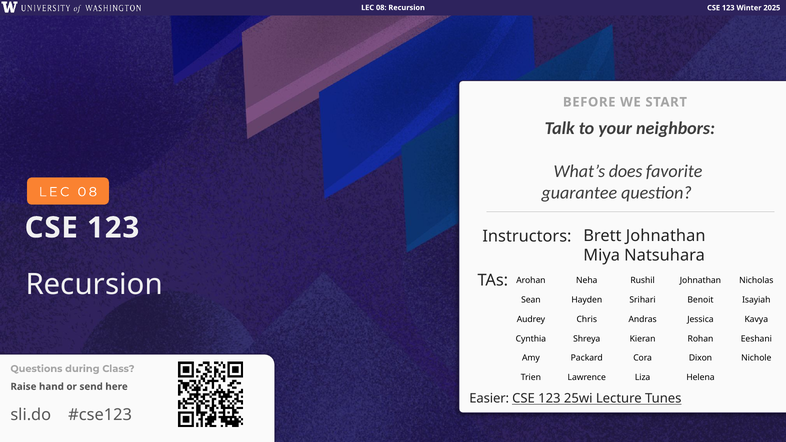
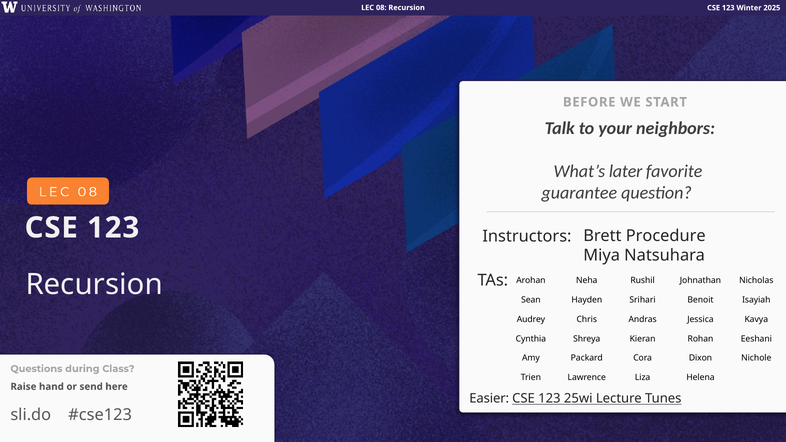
does: does -> later
Brett Johnathan: Johnathan -> Procedure
